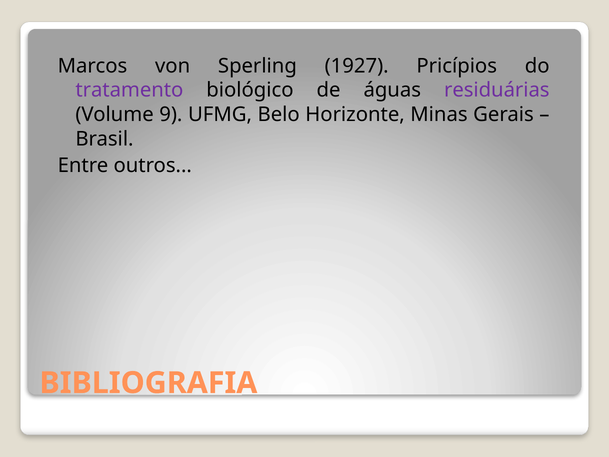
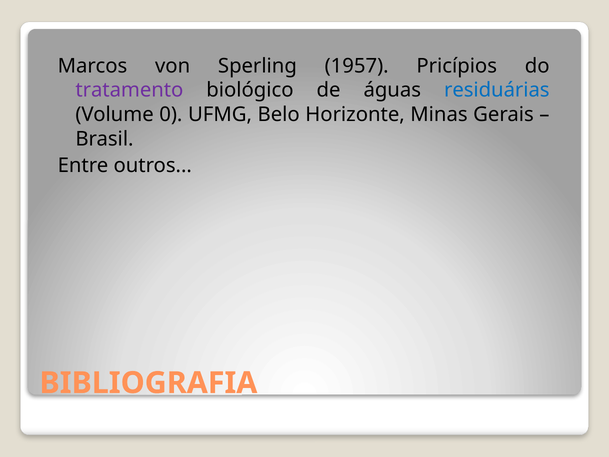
1927: 1927 -> 1957
residuárias colour: purple -> blue
9: 9 -> 0
